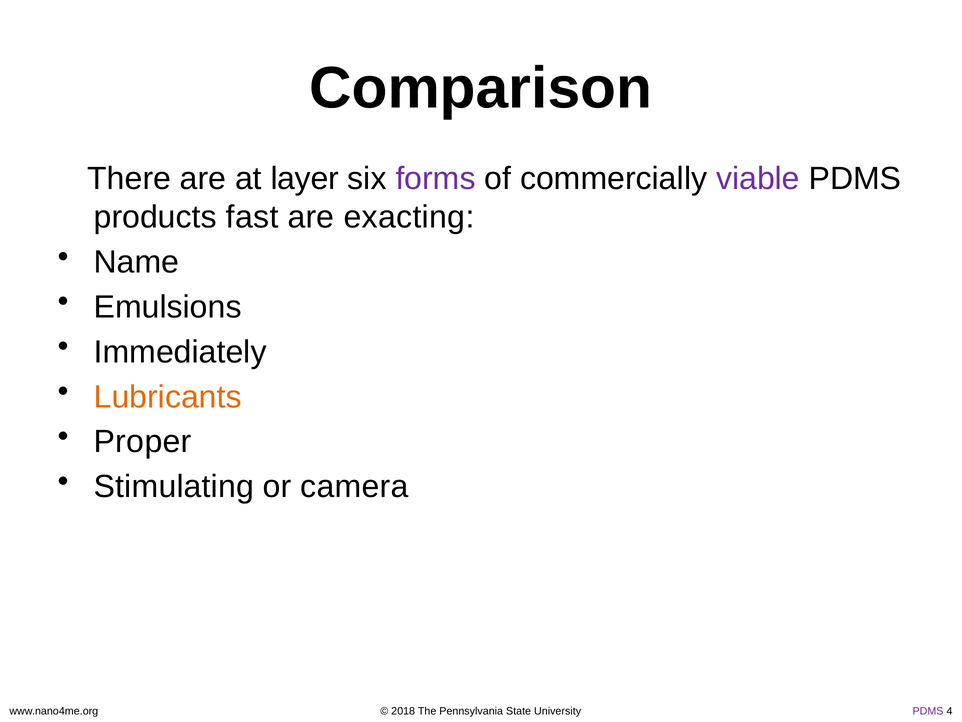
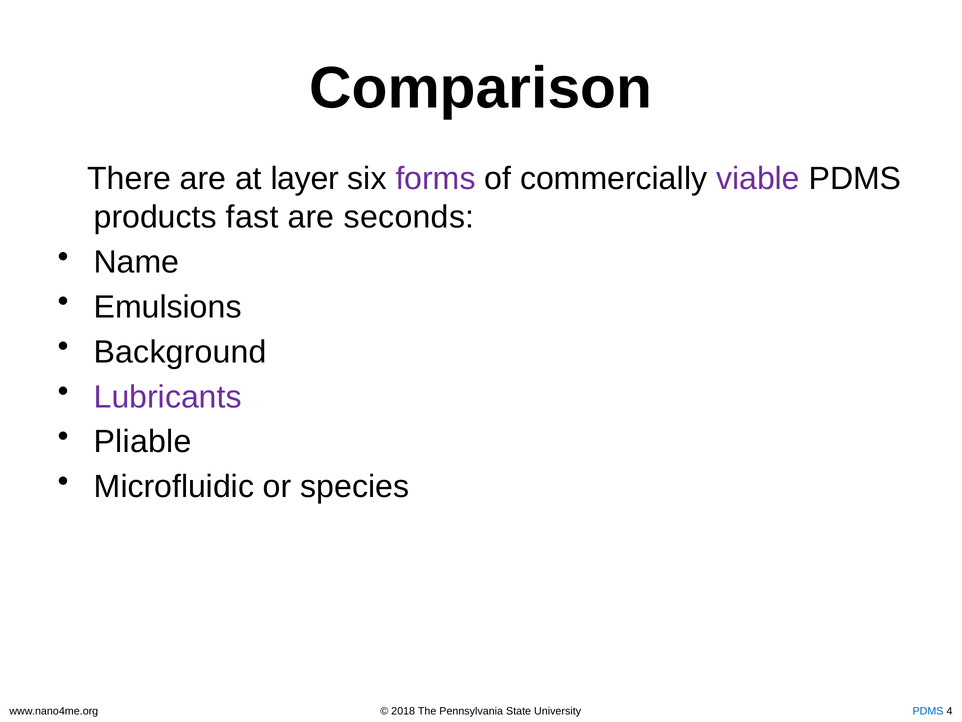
exacting: exacting -> seconds
Immediately: Immediately -> Background
Lubricants colour: orange -> purple
Proper: Proper -> Pliable
Stimulating: Stimulating -> Microfluidic
camera: camera -> species
PDMS at (928, 711) colour: purple -> blue
